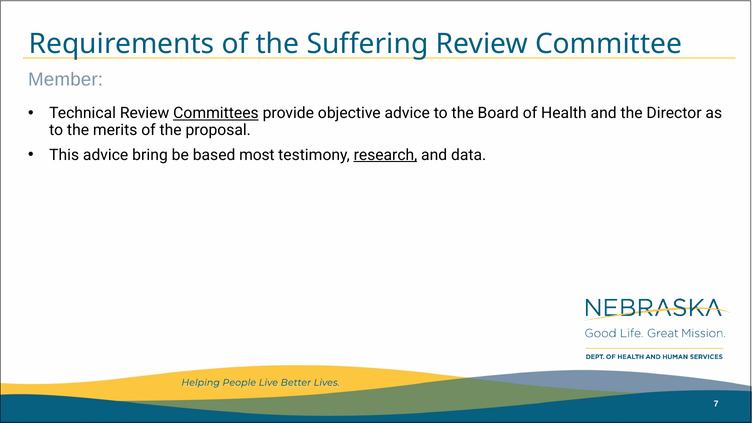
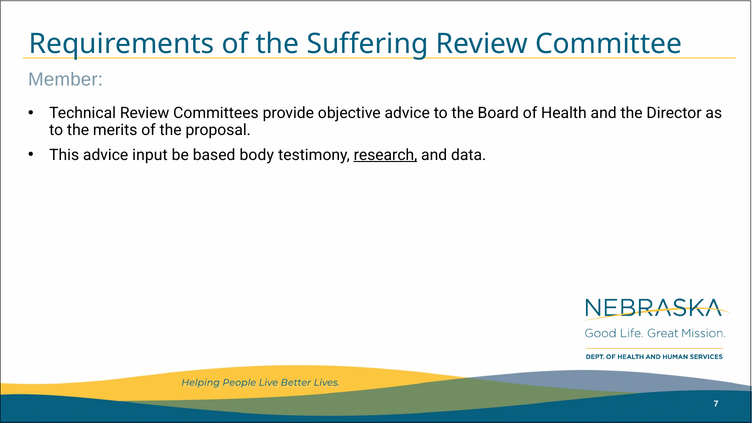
Committees underline: present -> none
bring: bring -> input
most: most -> body
